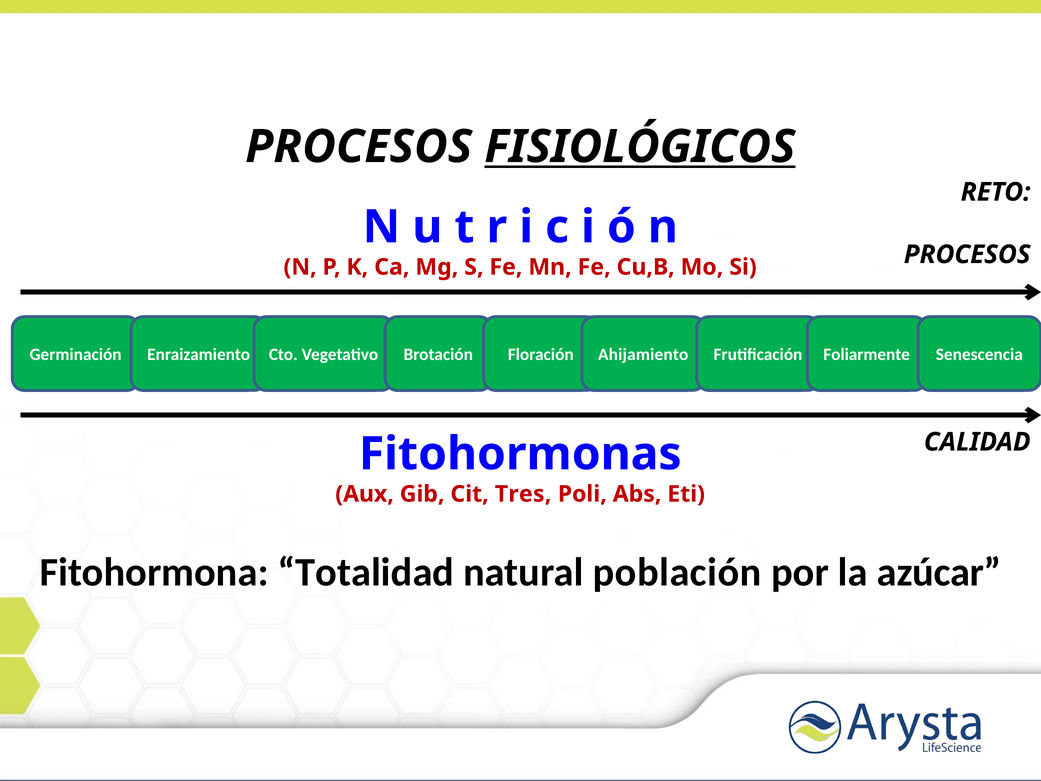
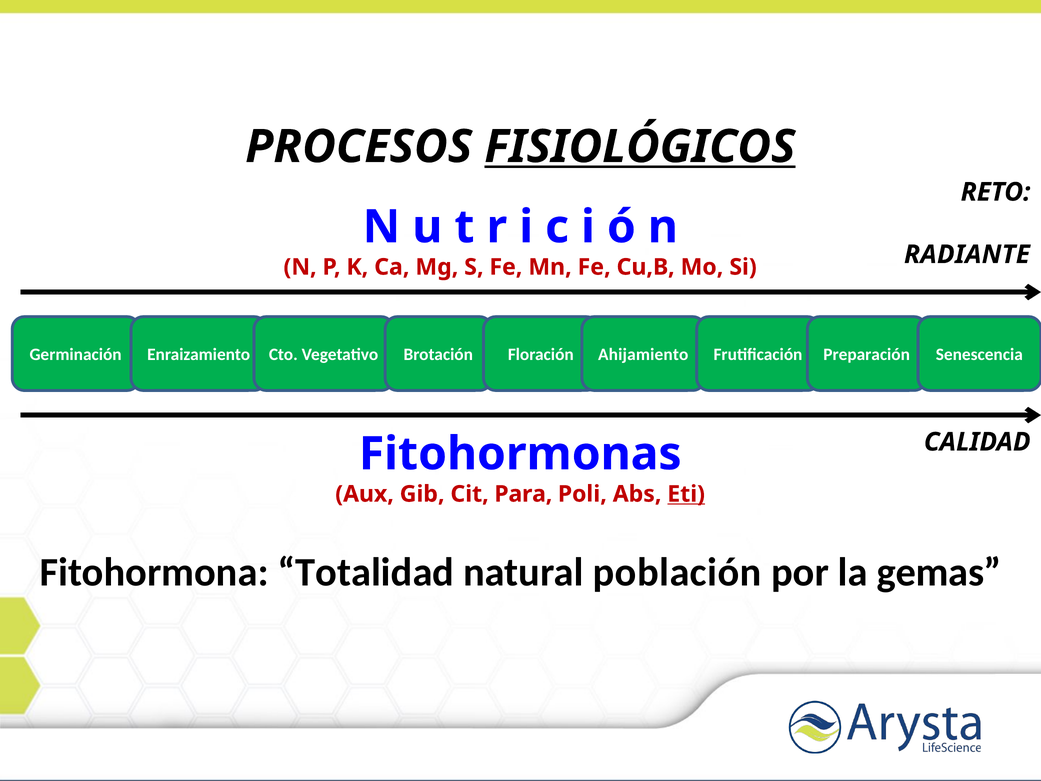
PROCESOS at (967, 254): PROCESOS -> RADIANTE
Foliarmente: Foliarmente -> Preparación
Tres: Tres -> Para
Eti underline: none -> present
azúcar: azúcar -> gemas
